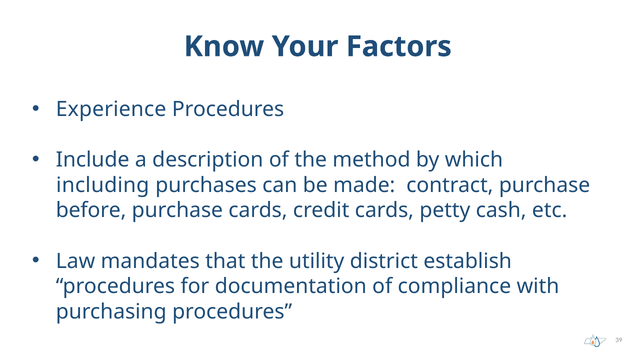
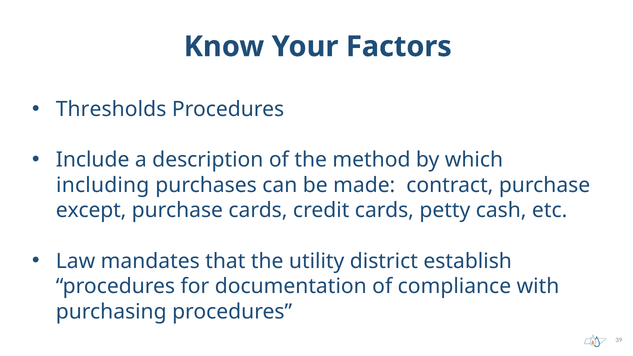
Experience: Experience -> Thresholds
before: before -> except
